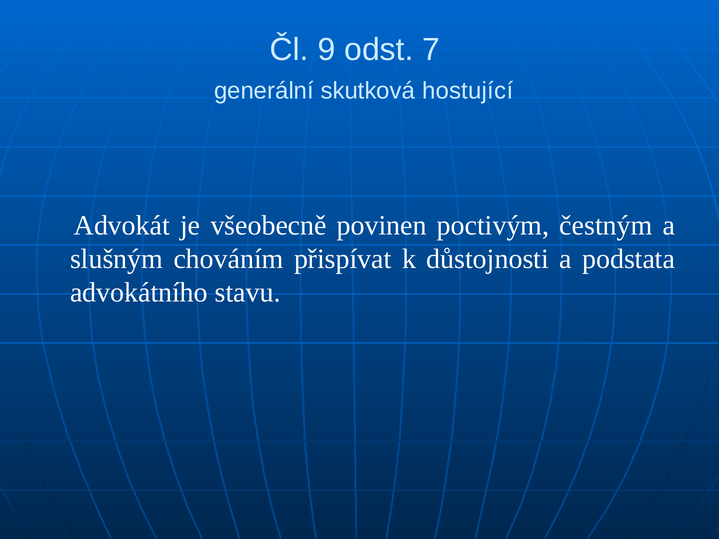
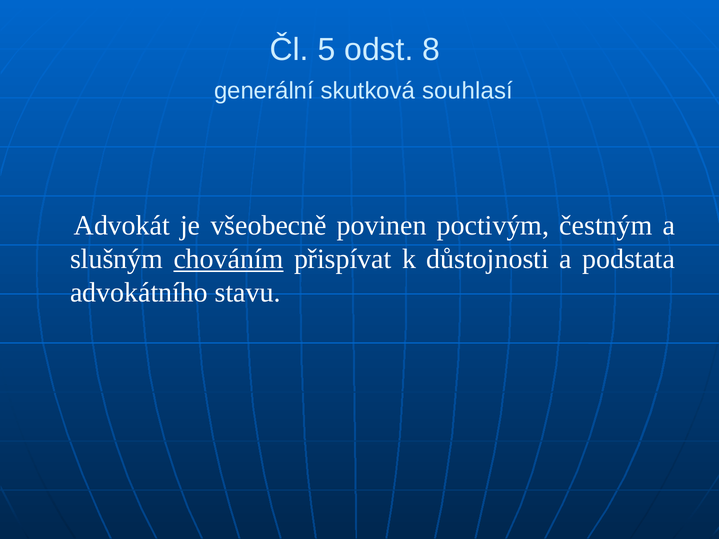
9: 9 -> 5
7: 7 -> 8
hostující: hostující -> souhlasí
chováním underline: none -> present
